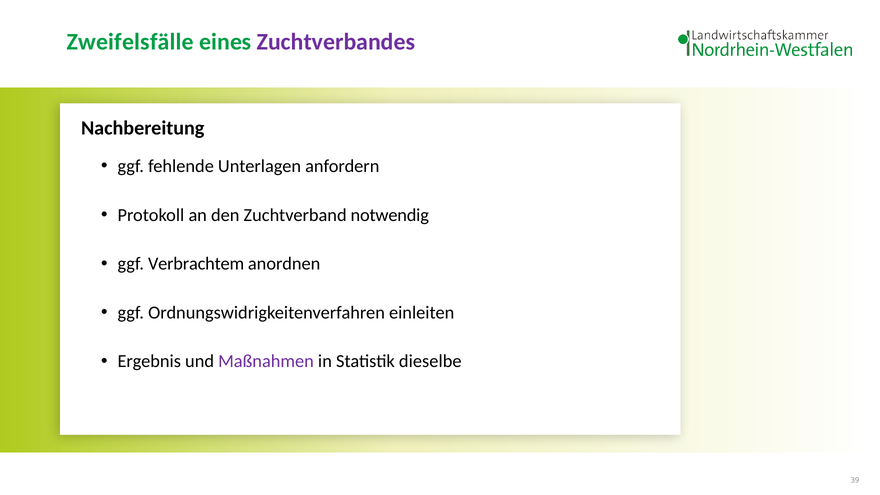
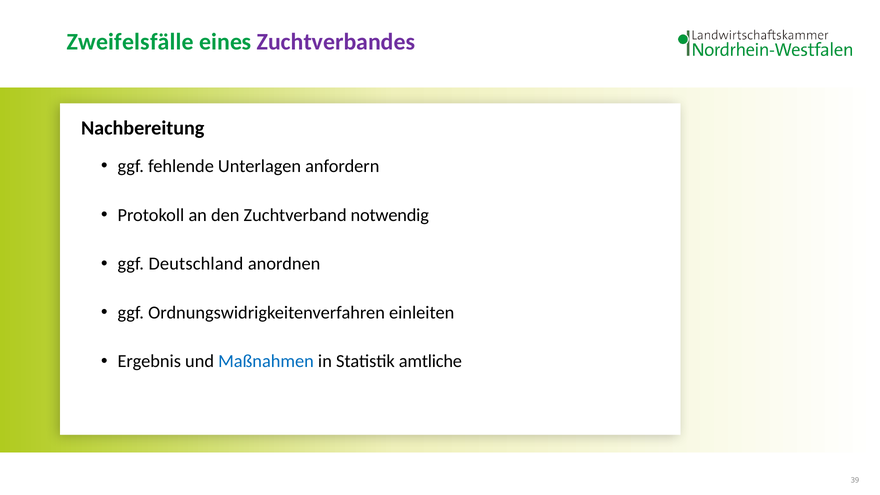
Verbrachtem: Verbrachtem -> Deutschland
Maßnahmen colour: purple -> blue
dieselbe: dieselbe -> amtliche
